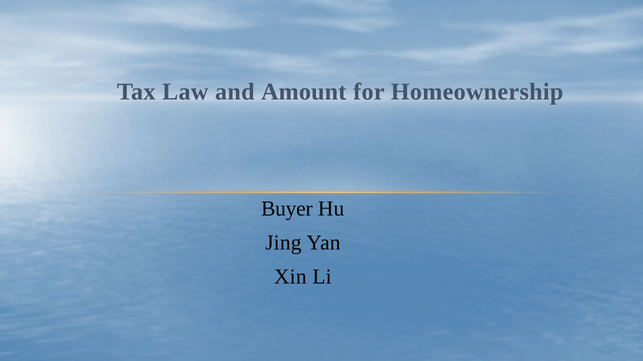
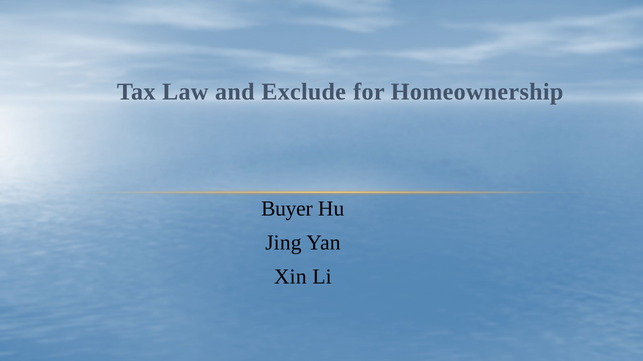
Amount: Amount -> Exclude
